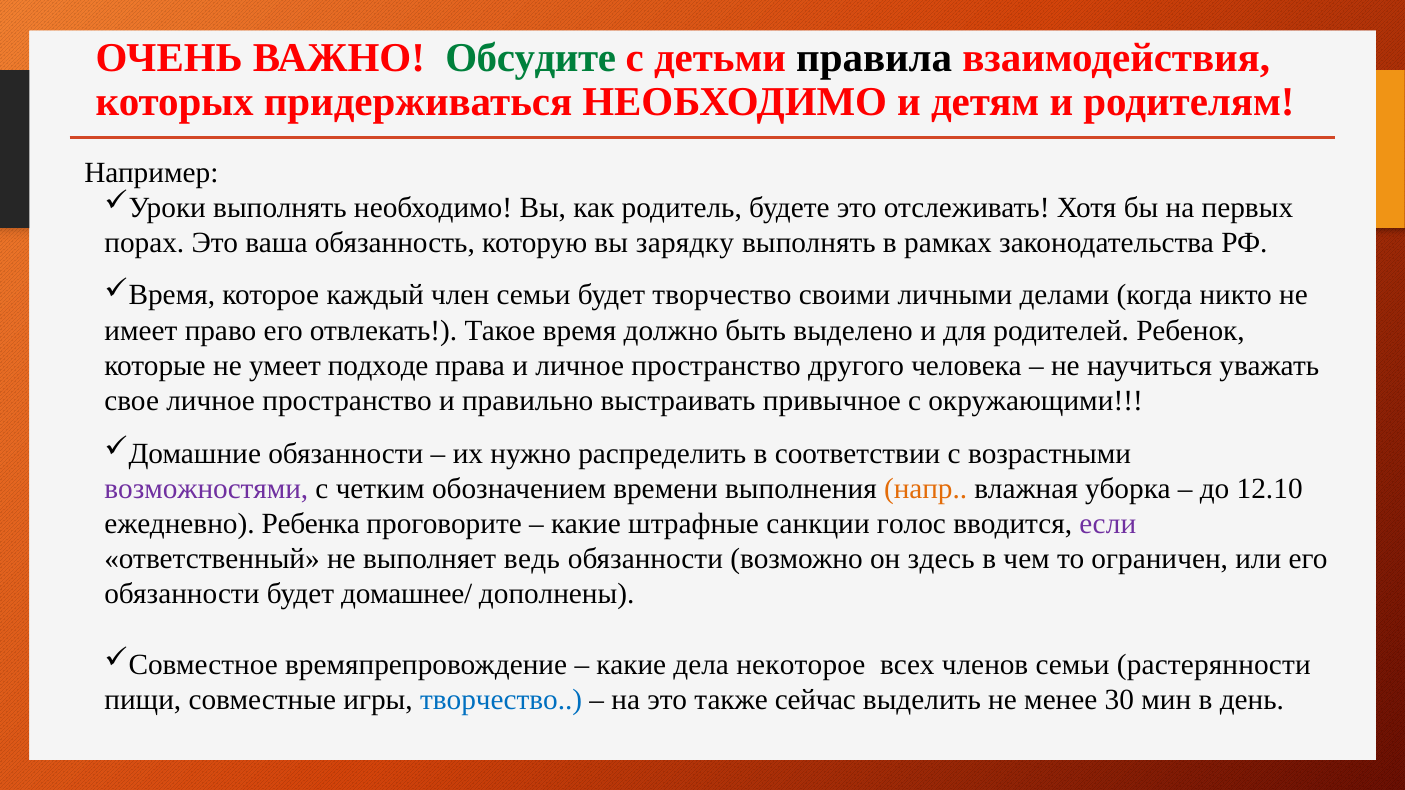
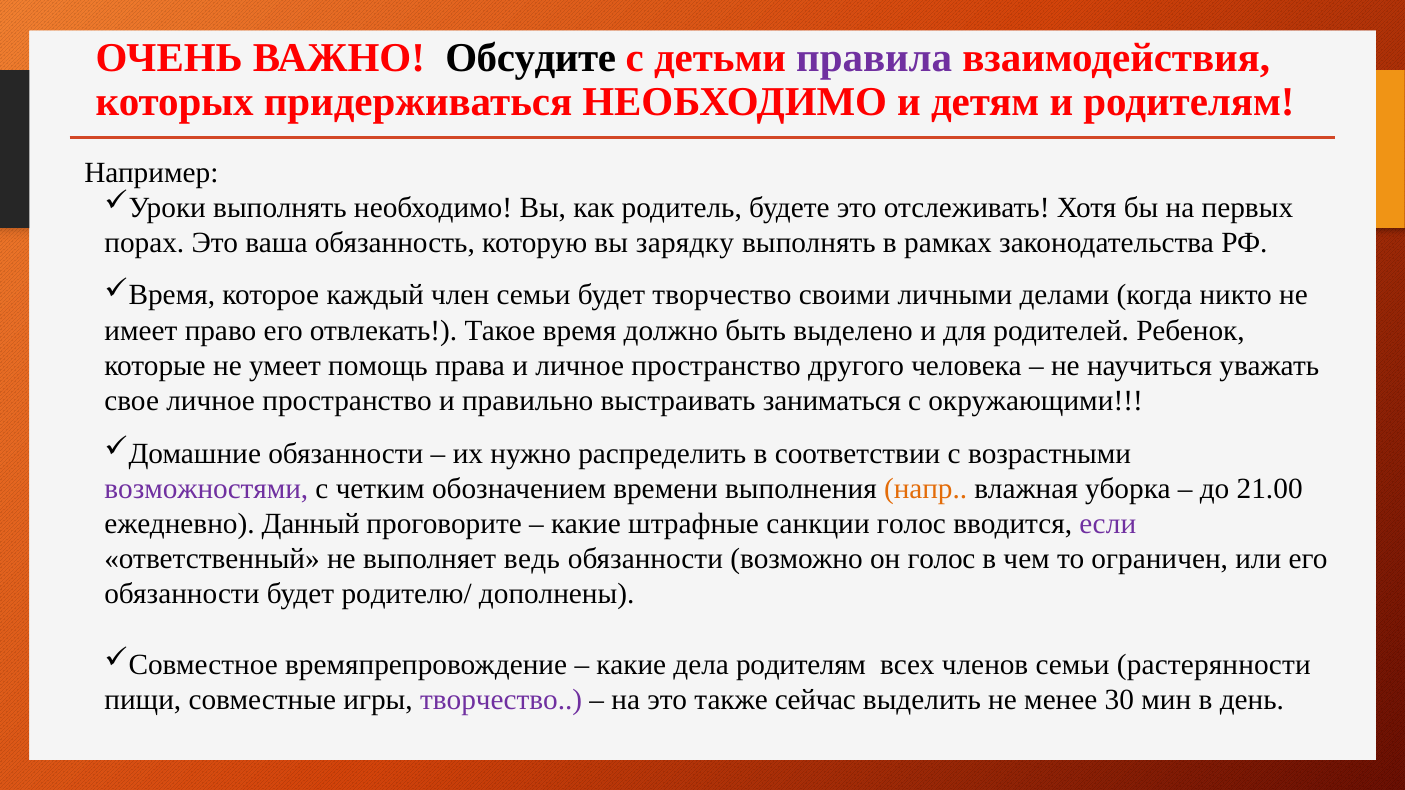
Обсудите colour: green -> black
правила colour: black -> purple
подходе: подходе -> помощь
привычное: привычное -> заниматься
12.10: 12.10 -> 21.00
Ребенка: Ребенка -> Данный
он здесь: здесь -> голос
домашнее/: домашнее/ -> родителю/
дела некоторое: некоторое -> родителям
творчество at (501, 700) colour: blue -> purple
